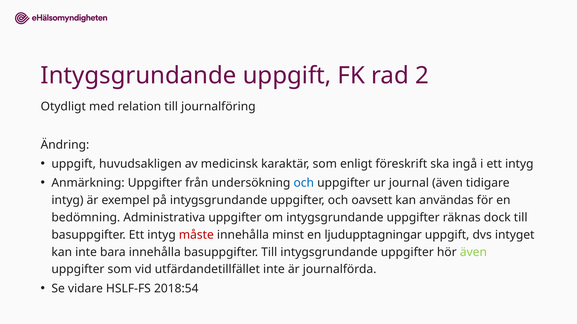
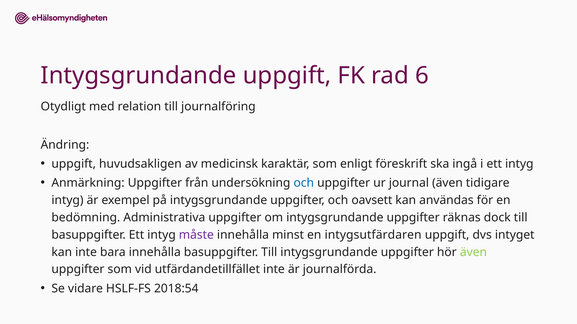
2: 2 -> 6
måste colour: red -> purple
ljudupptagningar: ljudupptagningar -> intygsutfärdaren
